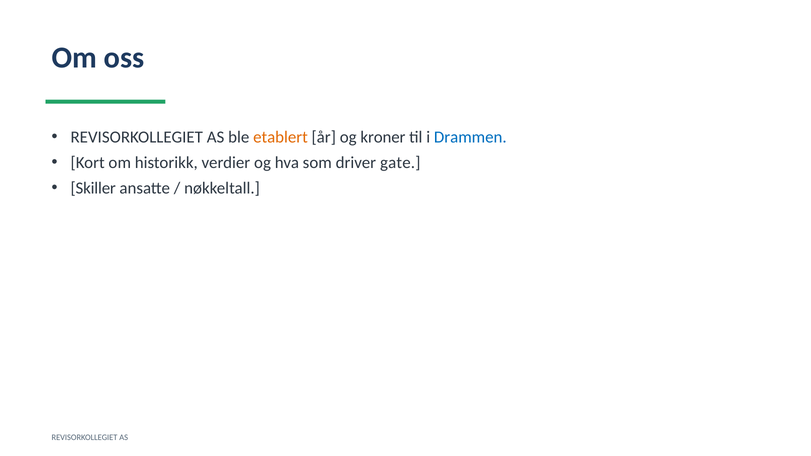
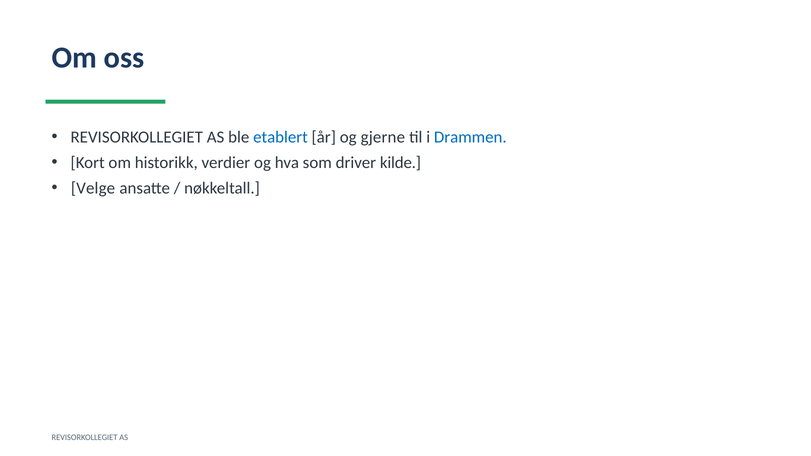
etablert colour: orange -> blue
kroner: kroner -> gjerne
gate: gate -> kilde
Skiller: Skiller -> Velge
